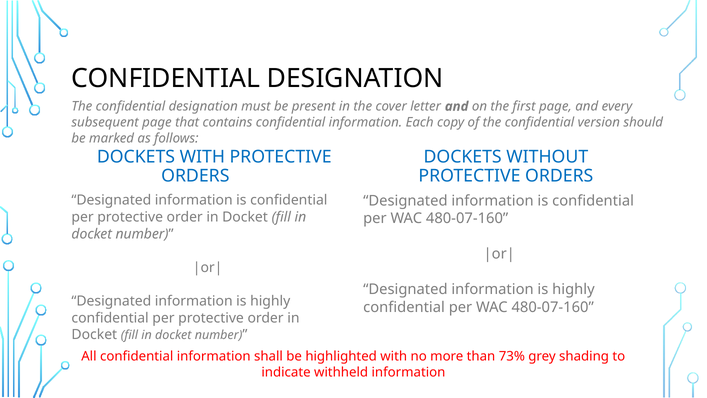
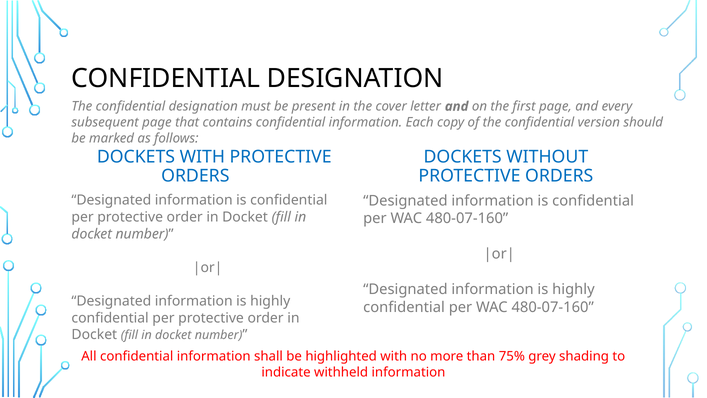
73%: 73% -> 75%
